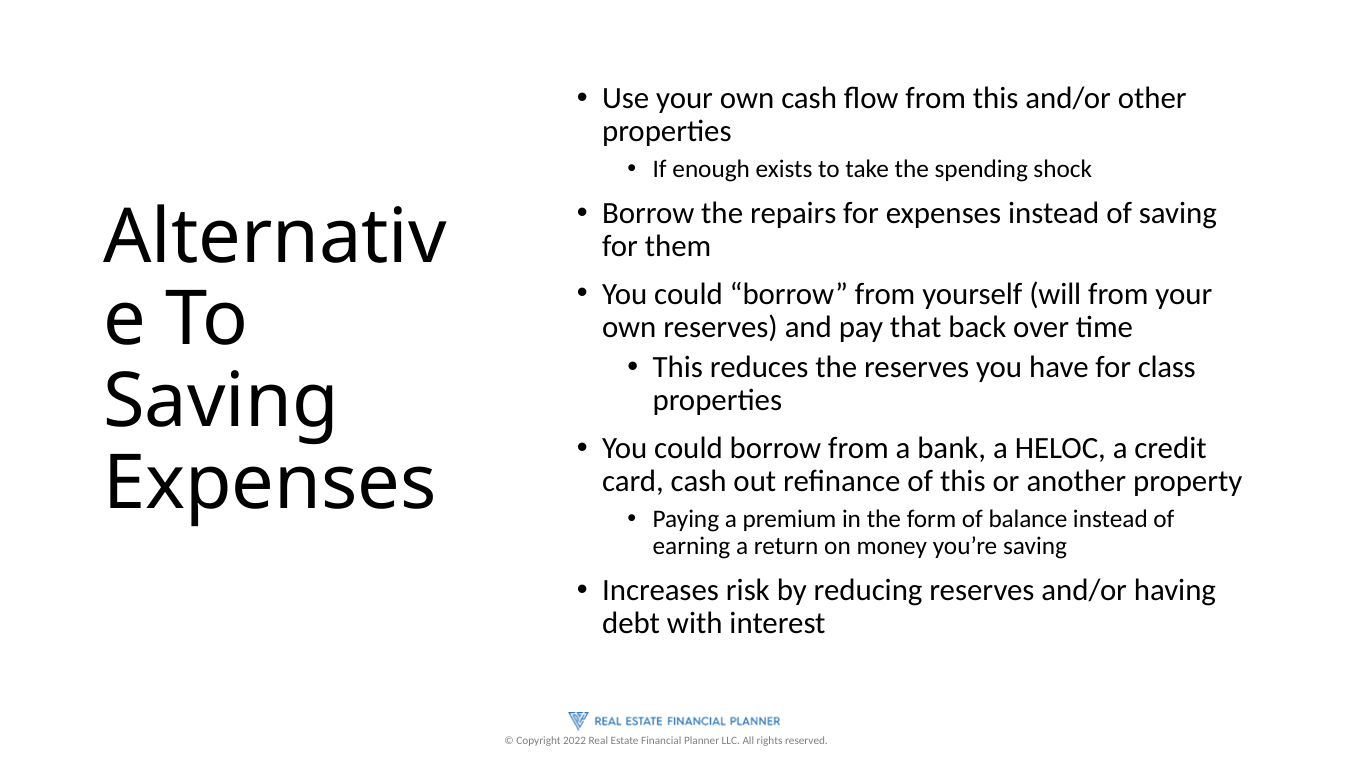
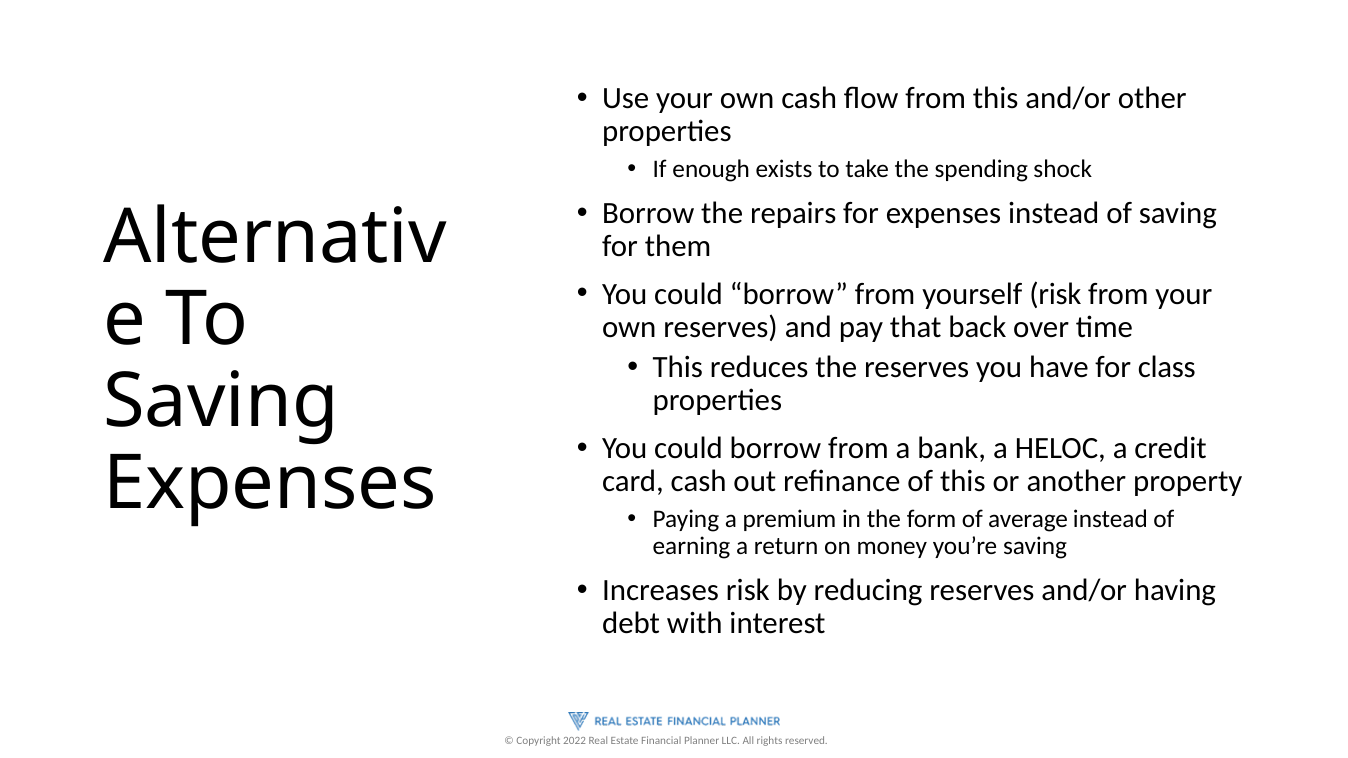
yourself will: will -> risk
balance: balance -> average
